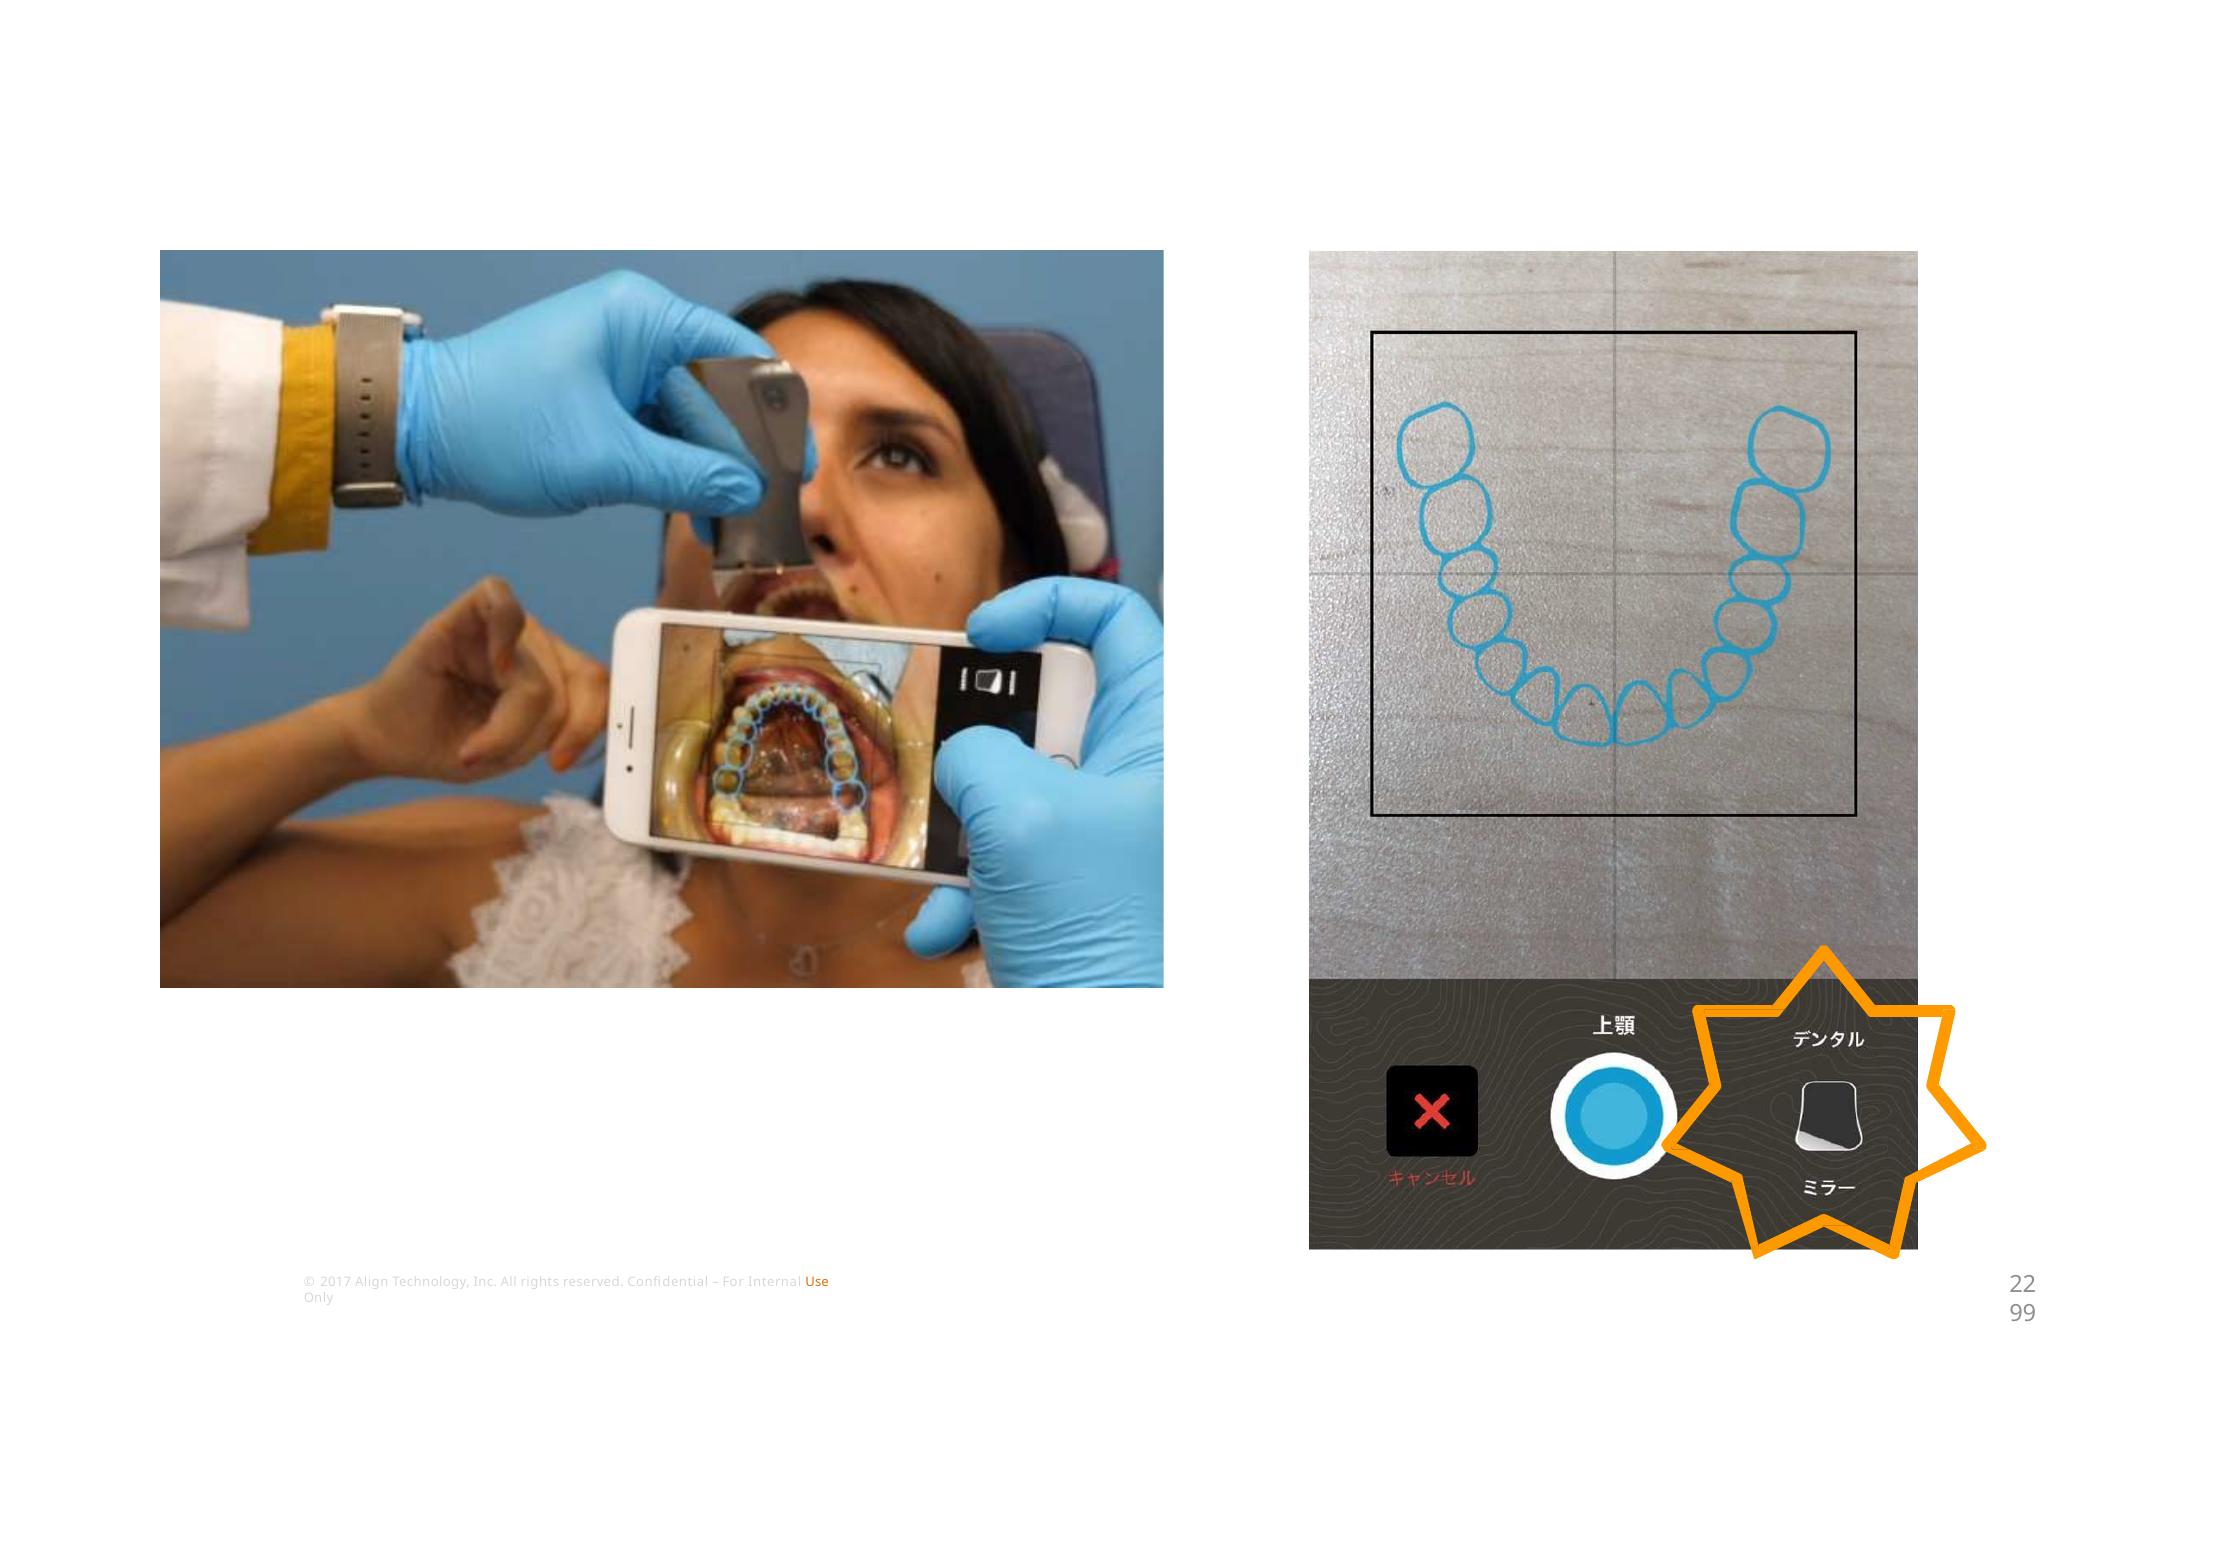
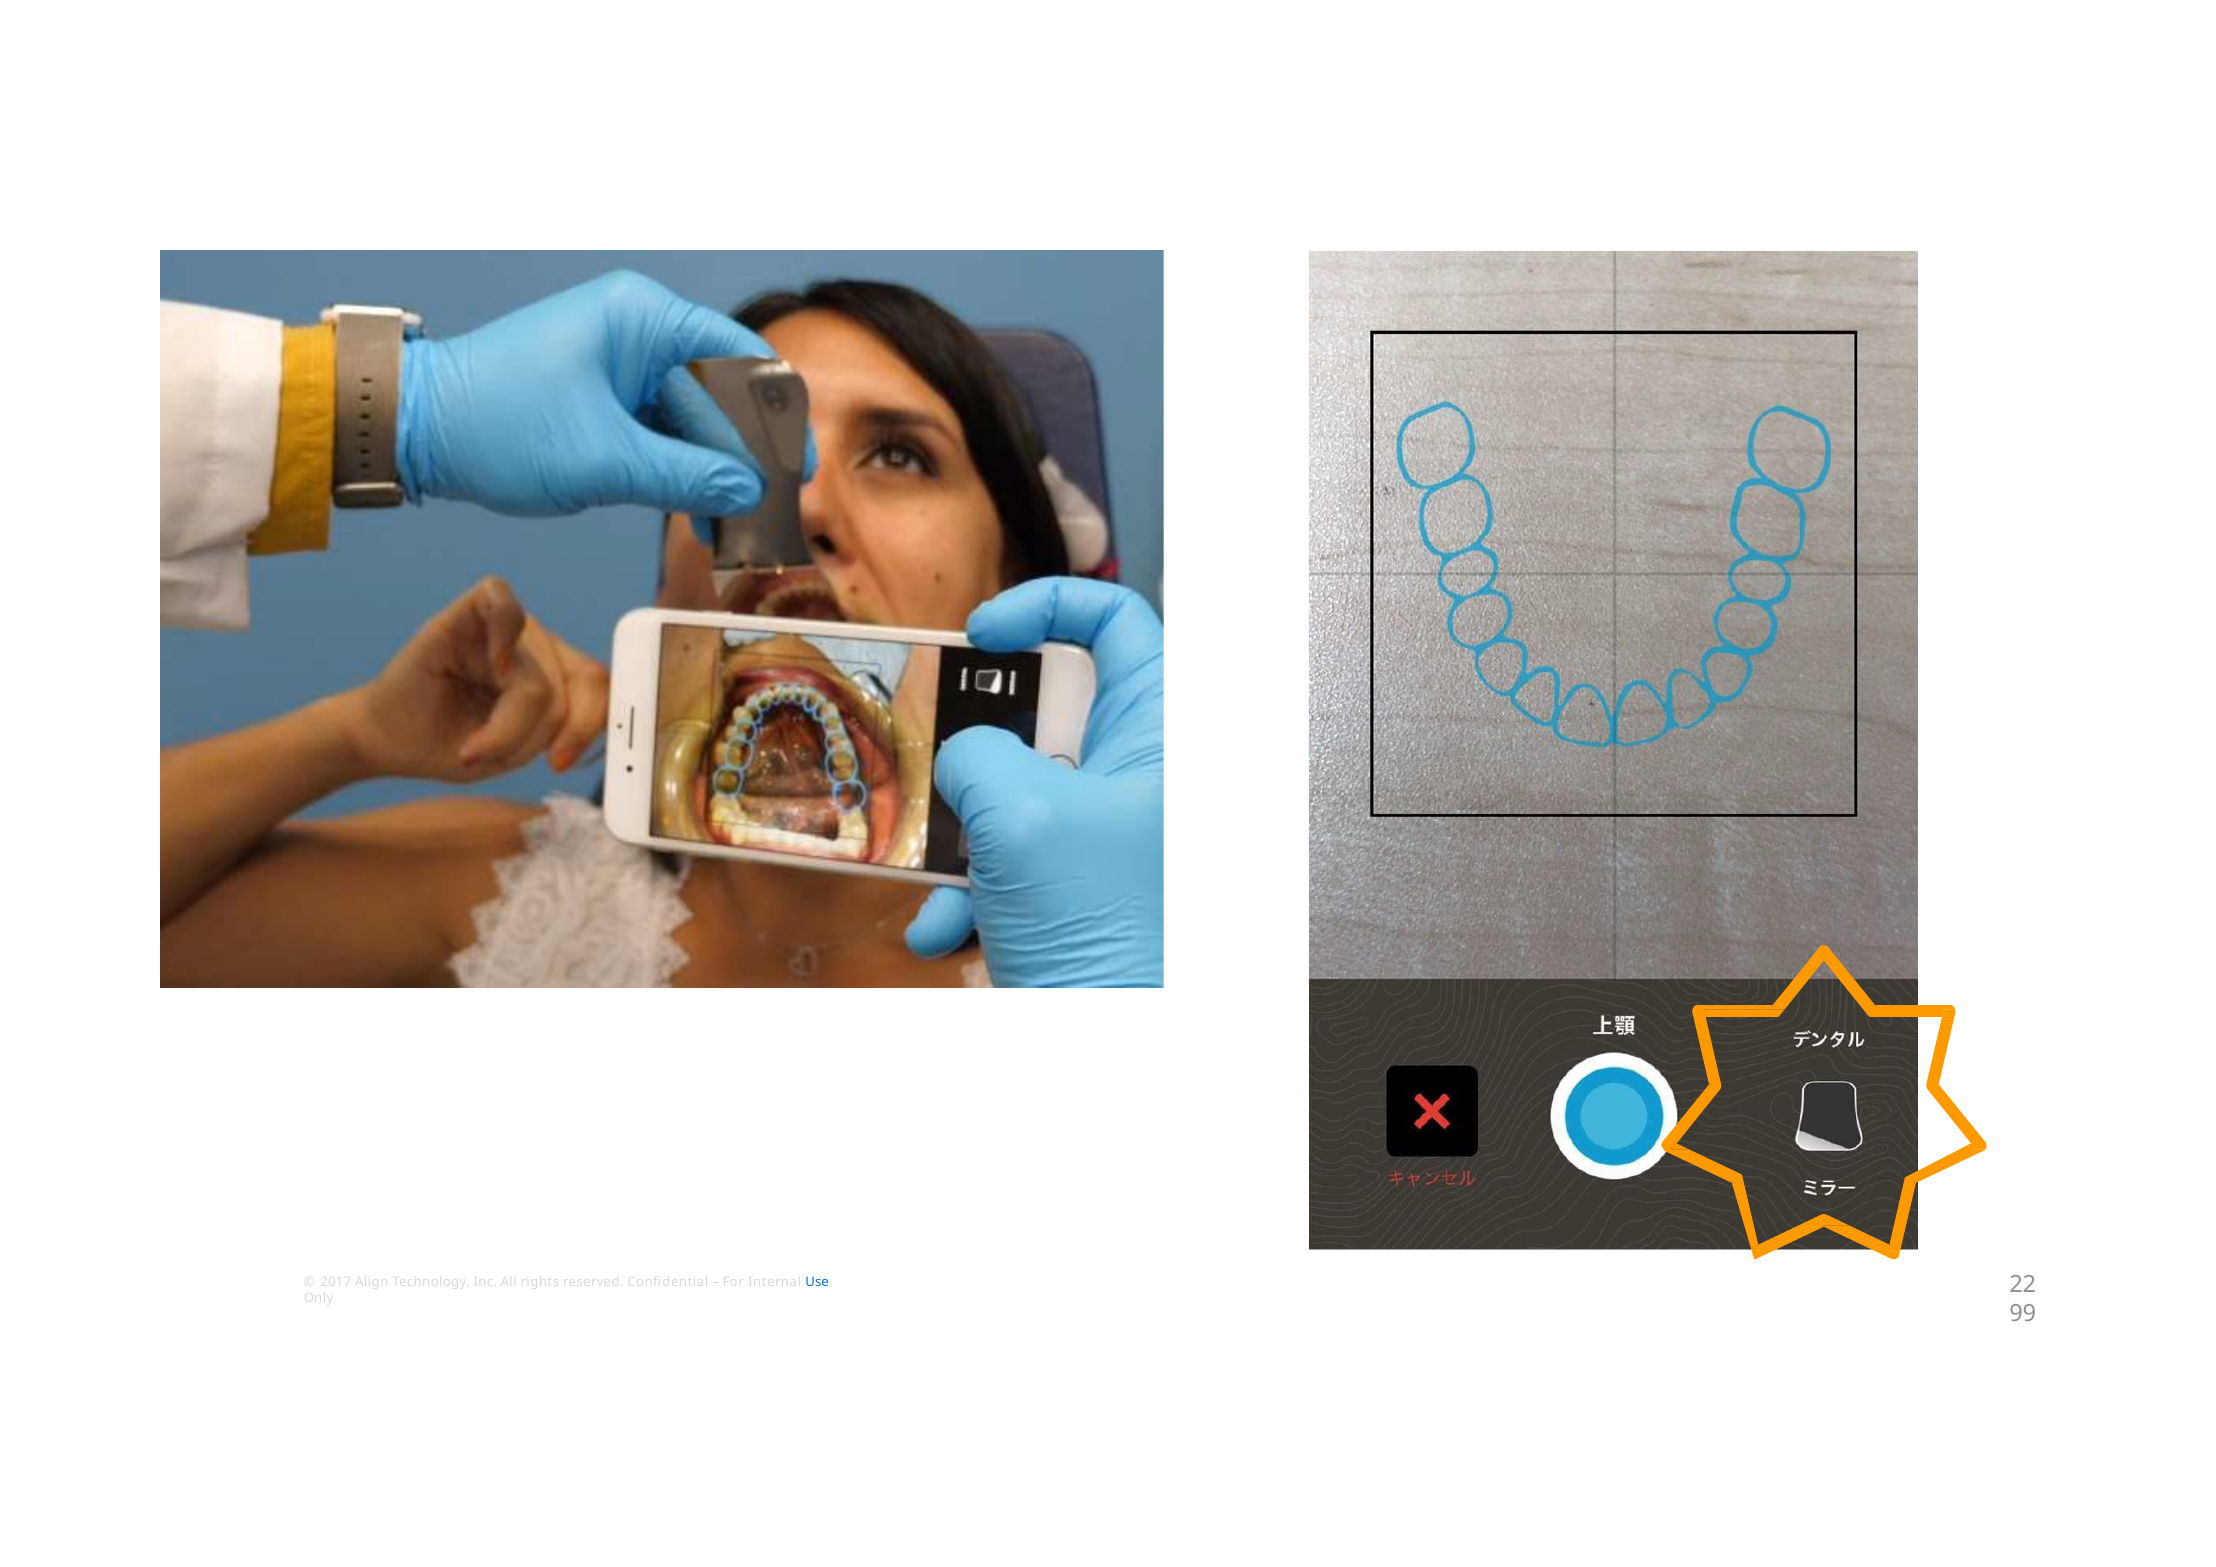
Use colour: orange -> blue
